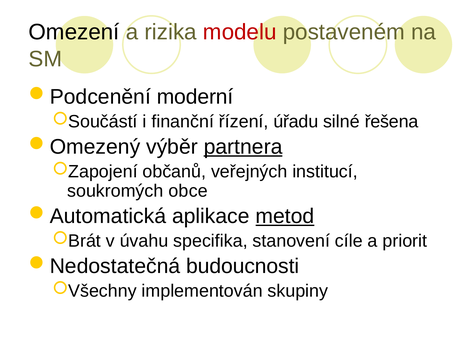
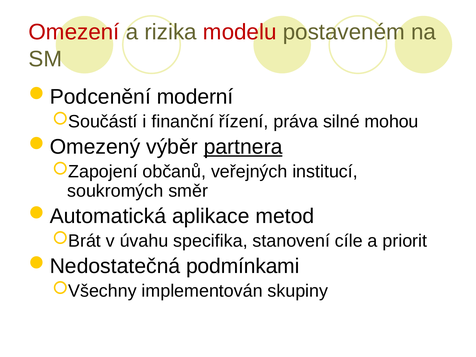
Omezení colour: black -> red
úřadu: úřadu -> práva
řešena: řešena -> mohou
obce: obce -> směr
metod underline: present -> none
budoucnosti: budoucnosti -> podmínkami
